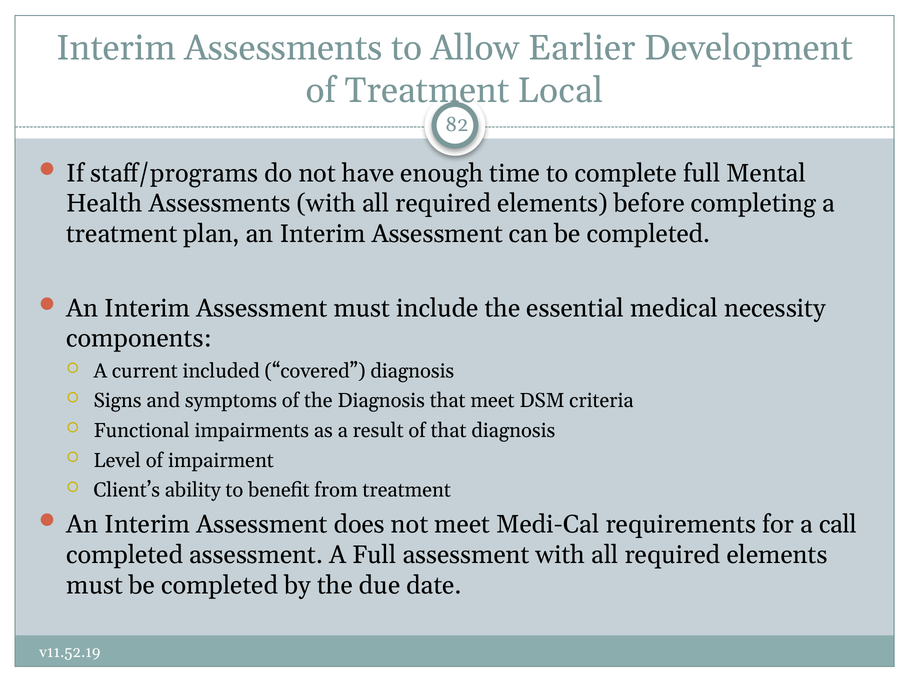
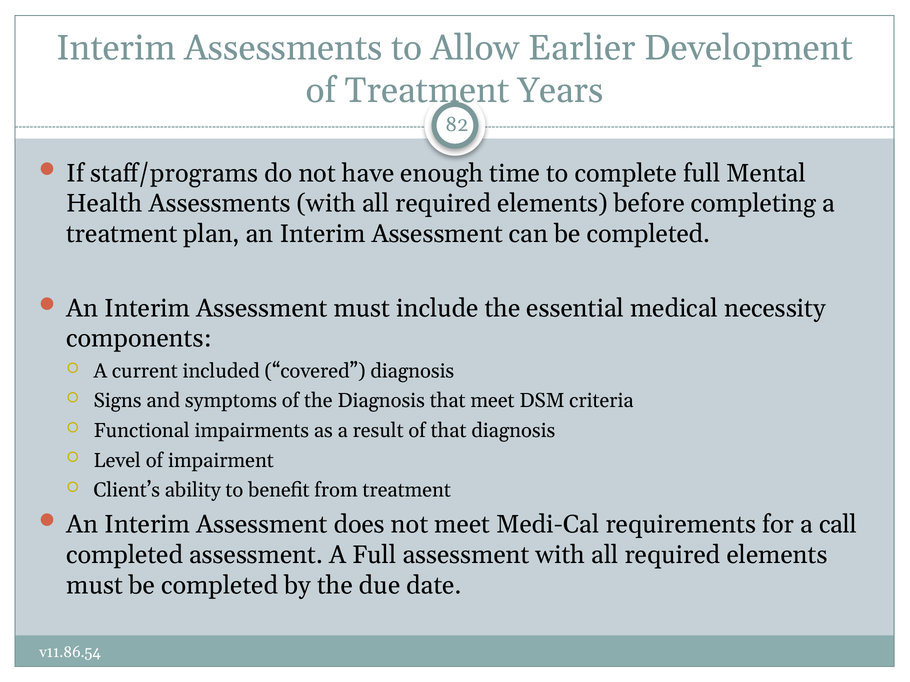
Local: Local -> Years
v11.52.19: v11.52.19 -> v11.86.54
